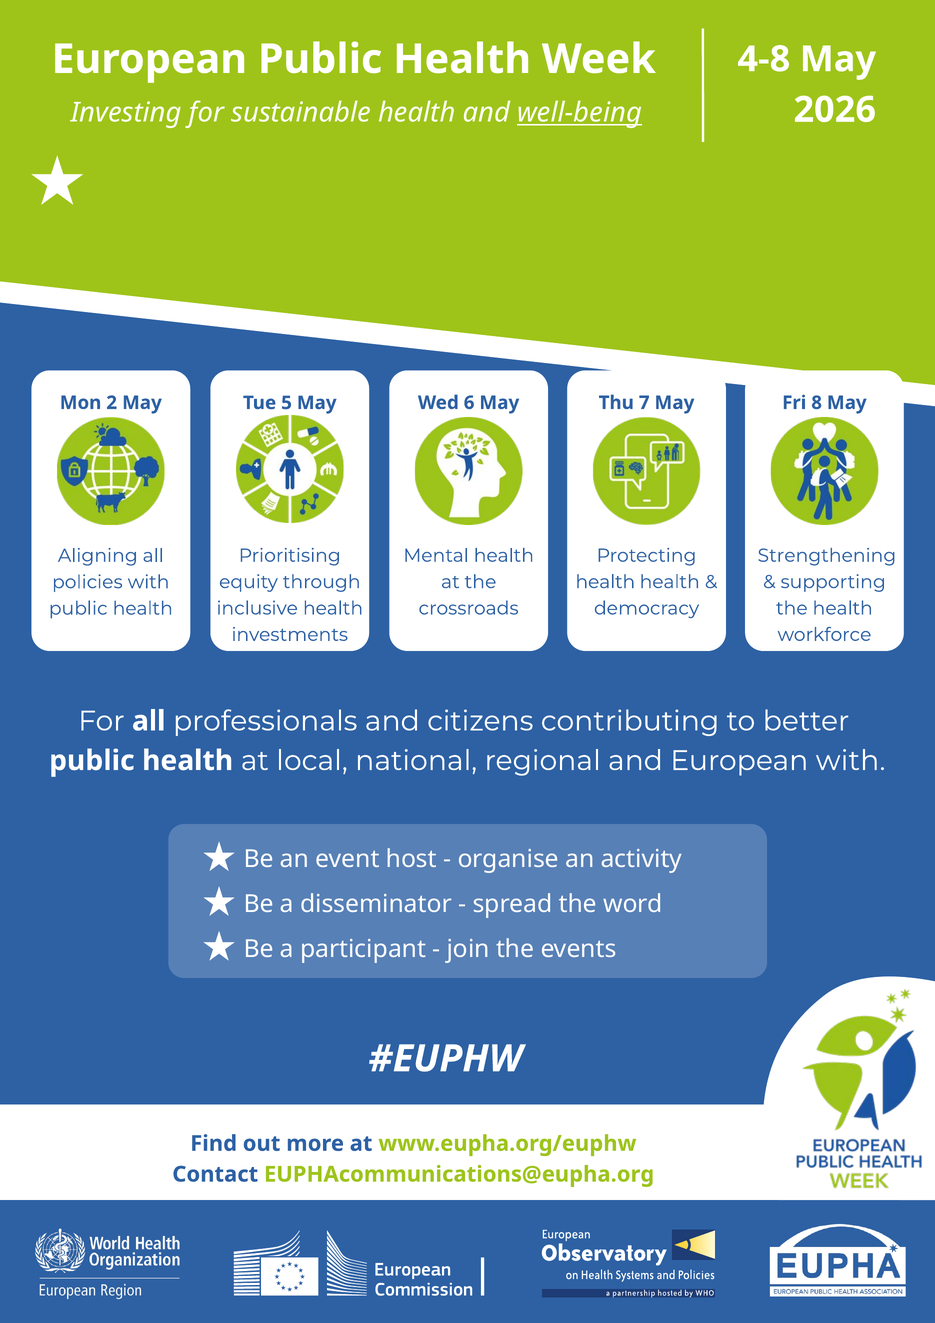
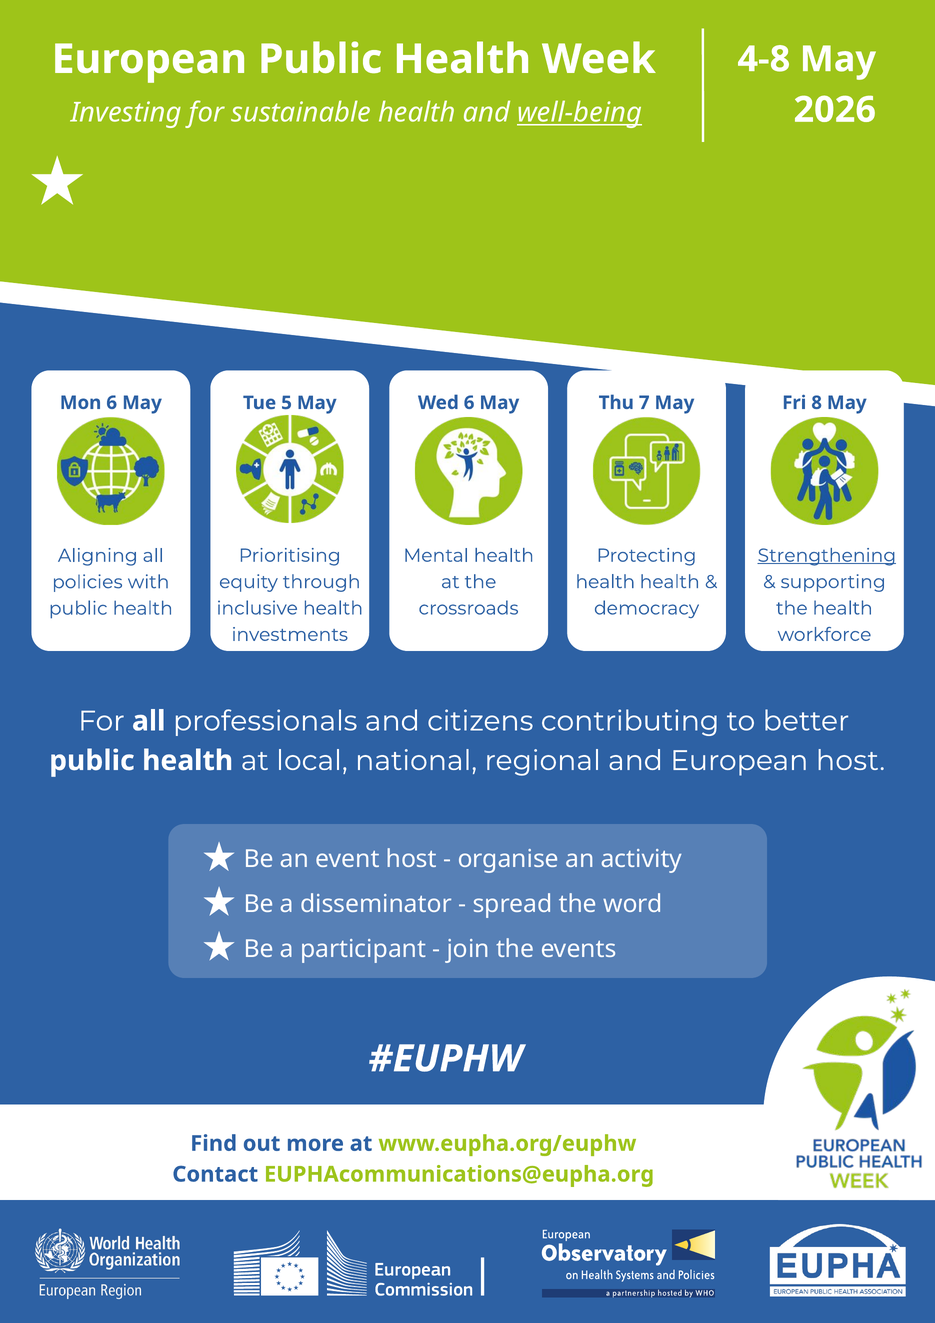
Mon 2: 2 -> 6
Strengthening underline: none -> present
European with: with -> host
